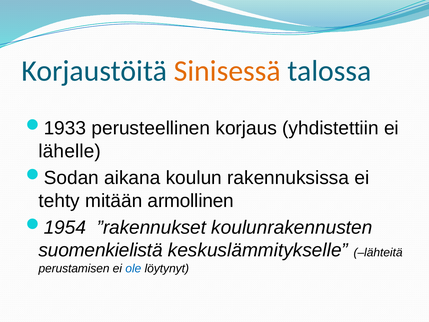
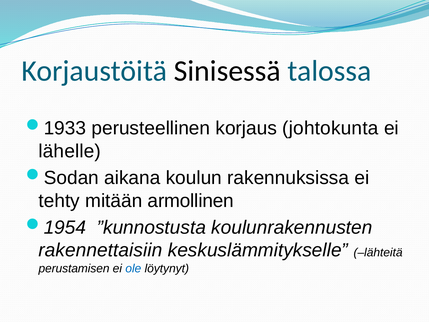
Sinisessä colour: orange -> black
yhdistettiin: yhdistettiin -> johtokunta
”rakennukset: ”rakennukset -> ”kunnostusta
suomenkielistä: suomenkielistä -> rakennettaisiin
